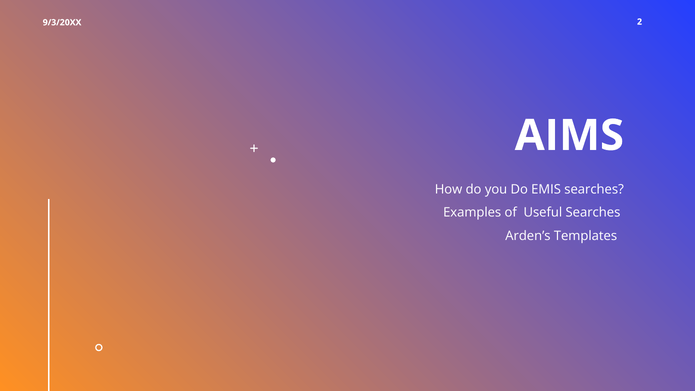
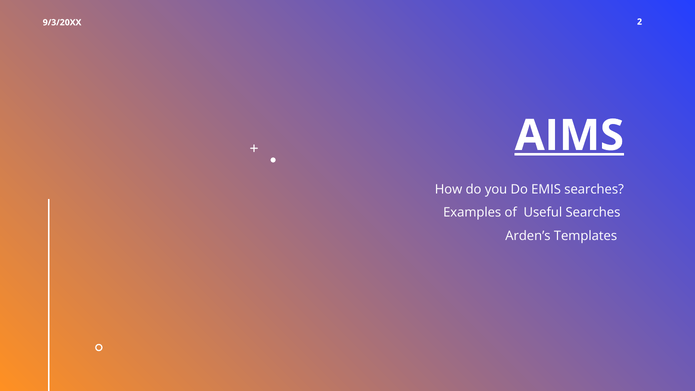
AIMS underline: none -> present
